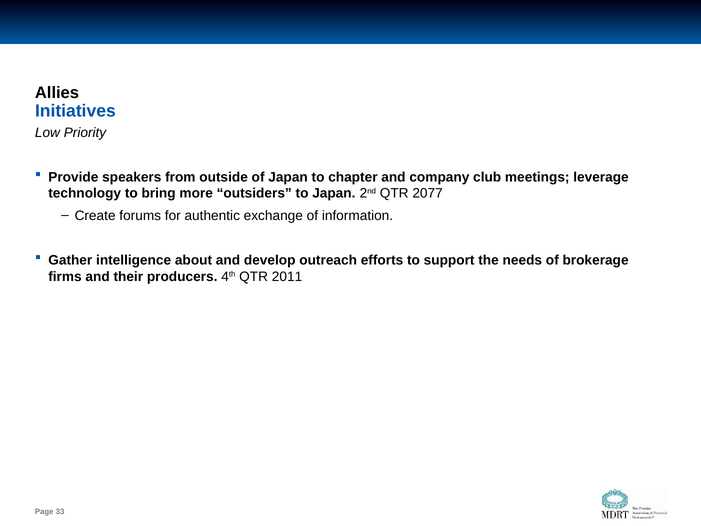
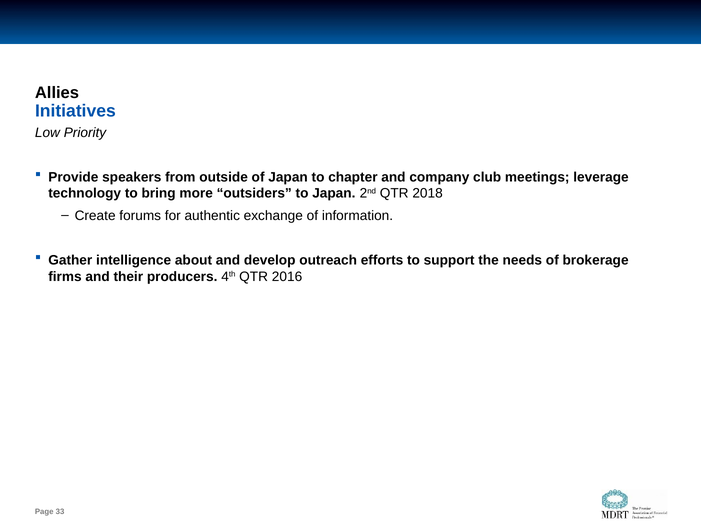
2077: 2077 -> 2018
2011: 2011 -> 2016
